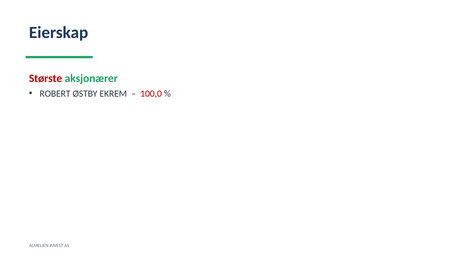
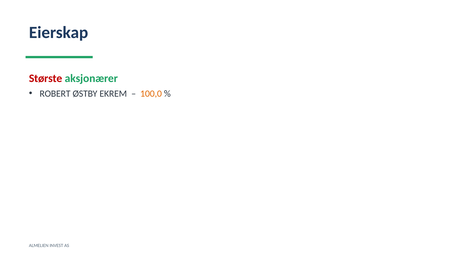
100,0 colour: red -> orange
